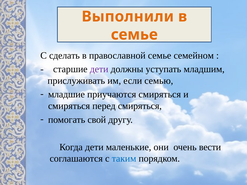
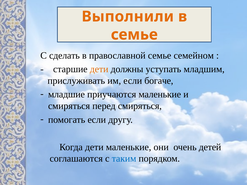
дети at (99, 69) colour: purple -> orange
семью: семью -> богаче
приучаются смиряться: смиряться -> маленькие
помогать свой: свой -> если
вести: вести -> детей
